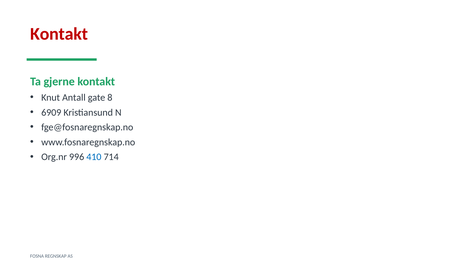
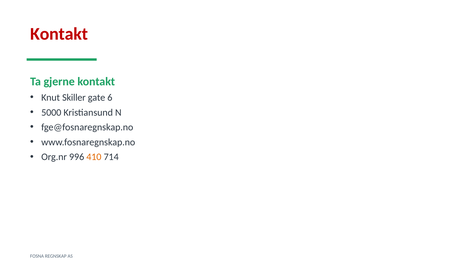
Antall: Antall -> Skiller
8: 8 -> 6
6909: 6909 -> 5000
410 colour: blue -> orange
